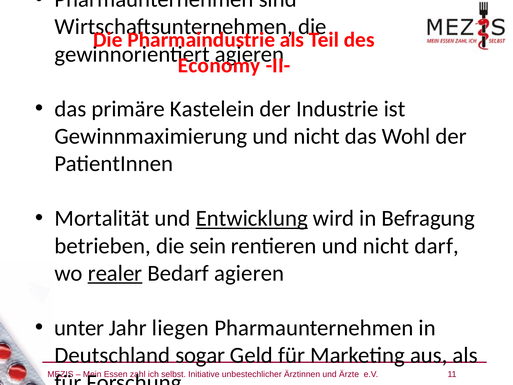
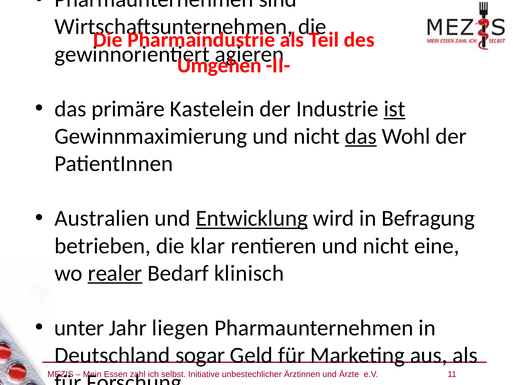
Economy: Economy -> Umgehen
ist underline: none -> present
das at (361, 136) underline: none -> present
Mortalität: Mortalität -> Australien
sein: sein -> klar
darf: darf -> eine
Bedarf agieren: agieren -> klinisch
